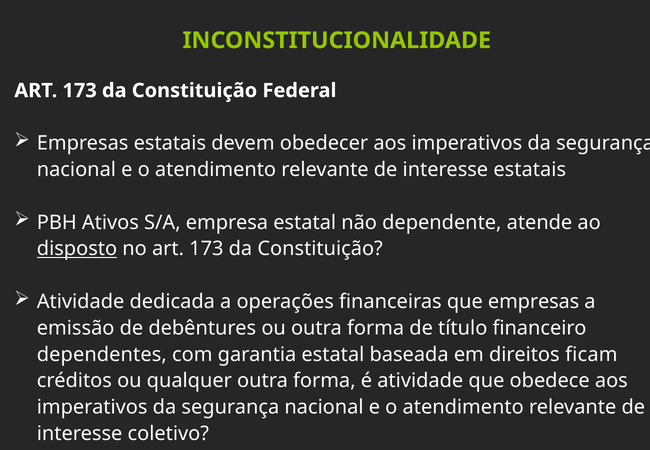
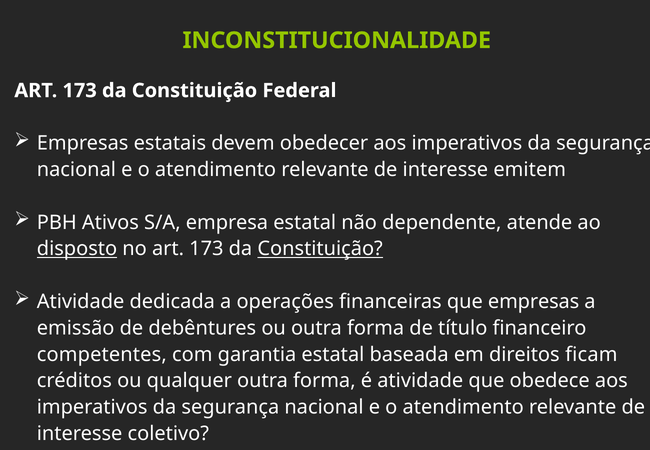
interesse estatais: estatais -> emitem
Constituição at (320, 249) underline: none -> present
dependentes: dependentes -> competentes
